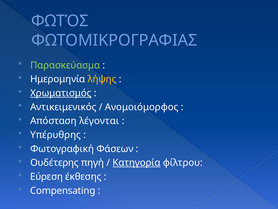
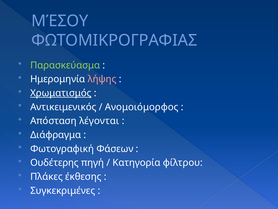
ΦΩΤΌΣ: ΦΩΤΌΣ -> ΜΈΣΟΥ
λήψης colour: yellow -> pink
Υπέρυθρης: Υπέρυθρης -> Διάφραγμα
Κατηγορία underline: present -> none
Εύρεση: Εύρεση -> Πλάκες
Compensating: Compensating -> Συγκεκριμένες
